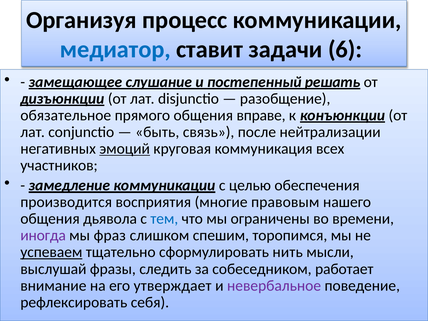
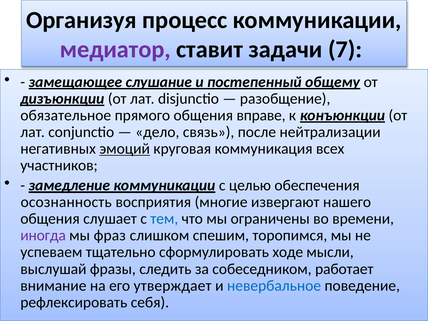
медиатор colour: blue -> purple
6: 6 -> 7
решать: решать -> общему
быть: быть -> дело
производится: производится -> осознанность
правовым: правовым -> извергают
дьявола: дьявола -> слушает
успеваем underline: present -> none
нить: нить -> ходе
невербальное colour: purple -> blue
